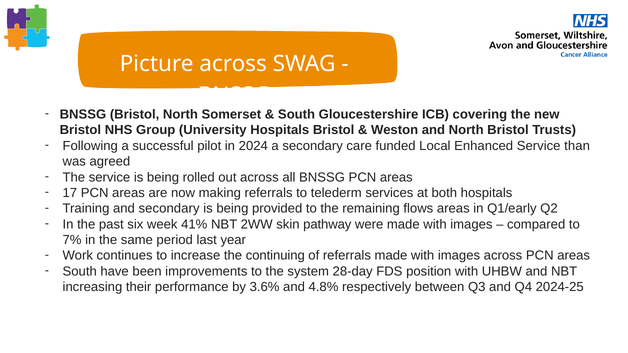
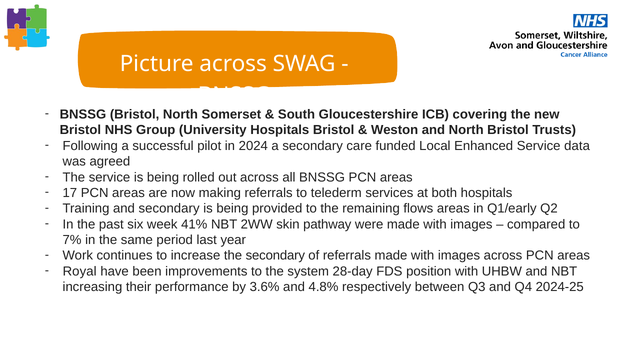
than: than -> data
the continuing: continuing -> secondary
South at (80, 272): South -> Royal
